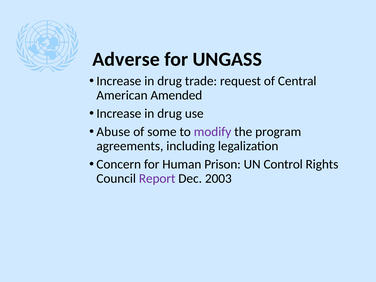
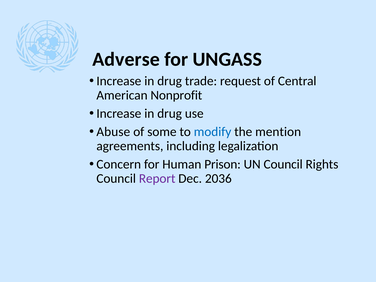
Amended: Amended -> Nonprofit
modify colour: purple -> blue
program: program -> mention
UN Control: Control -> Council
2003: 2003 -> 2036
